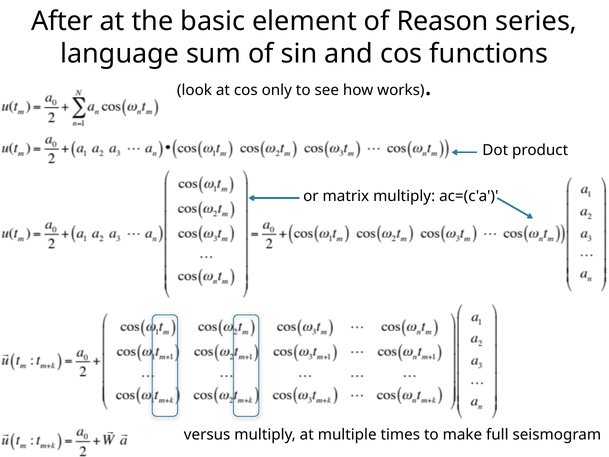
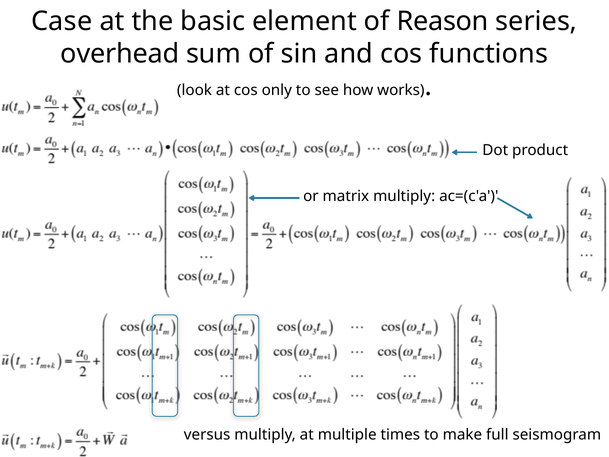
After: After -> Case
language: language -> overhead
